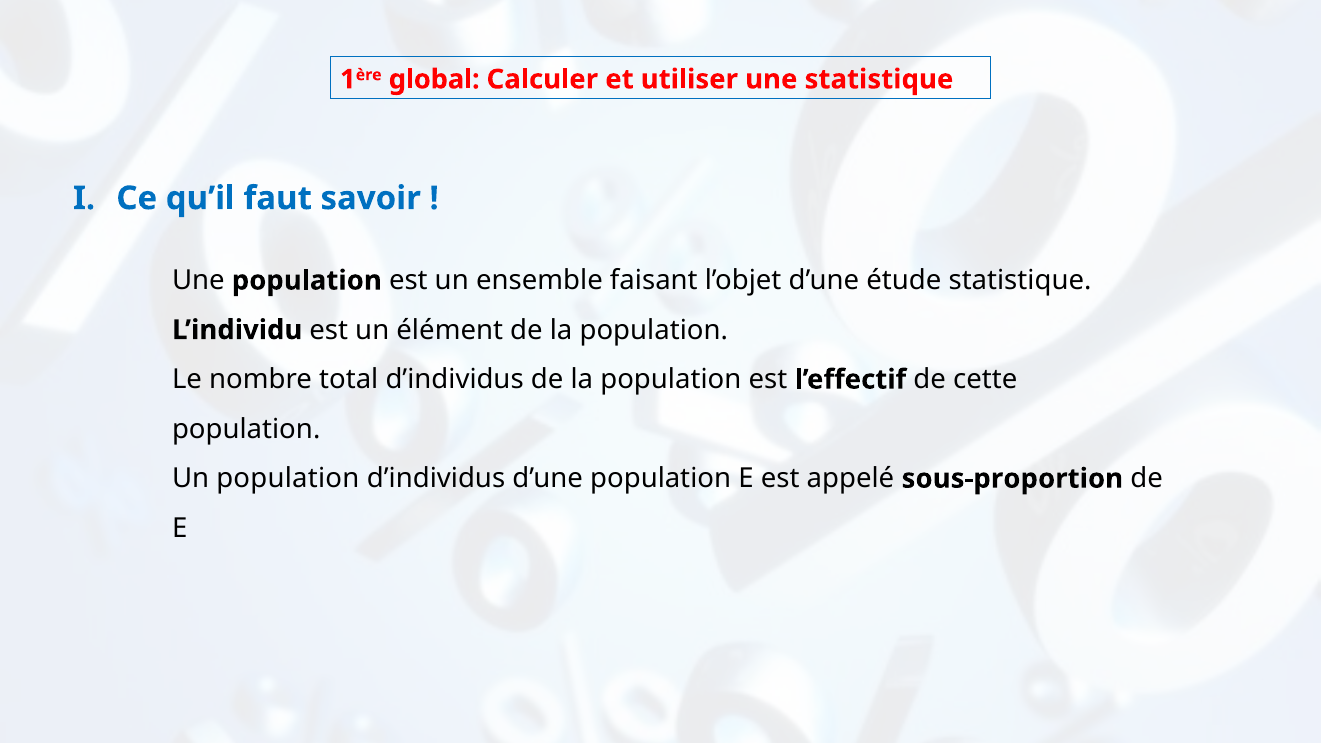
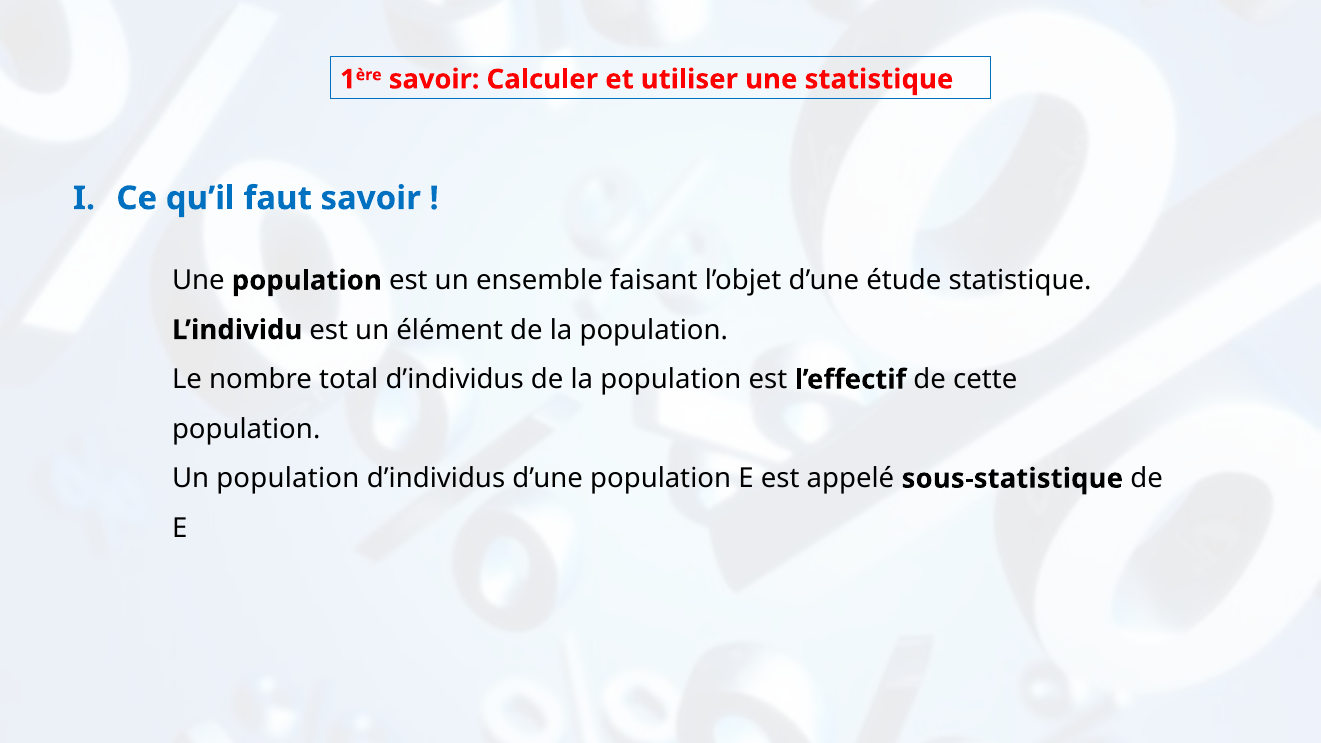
1ère global: global -> savoir
sous-proportion: sous-proportion -> sous-statistique
